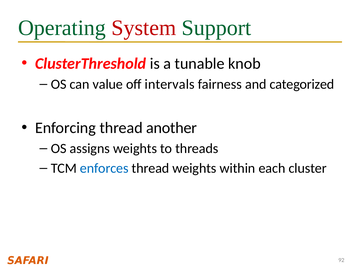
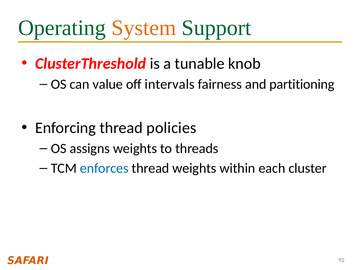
System colour: red -> orange
categorized: categorized -> partitioning
another: another -> policies
